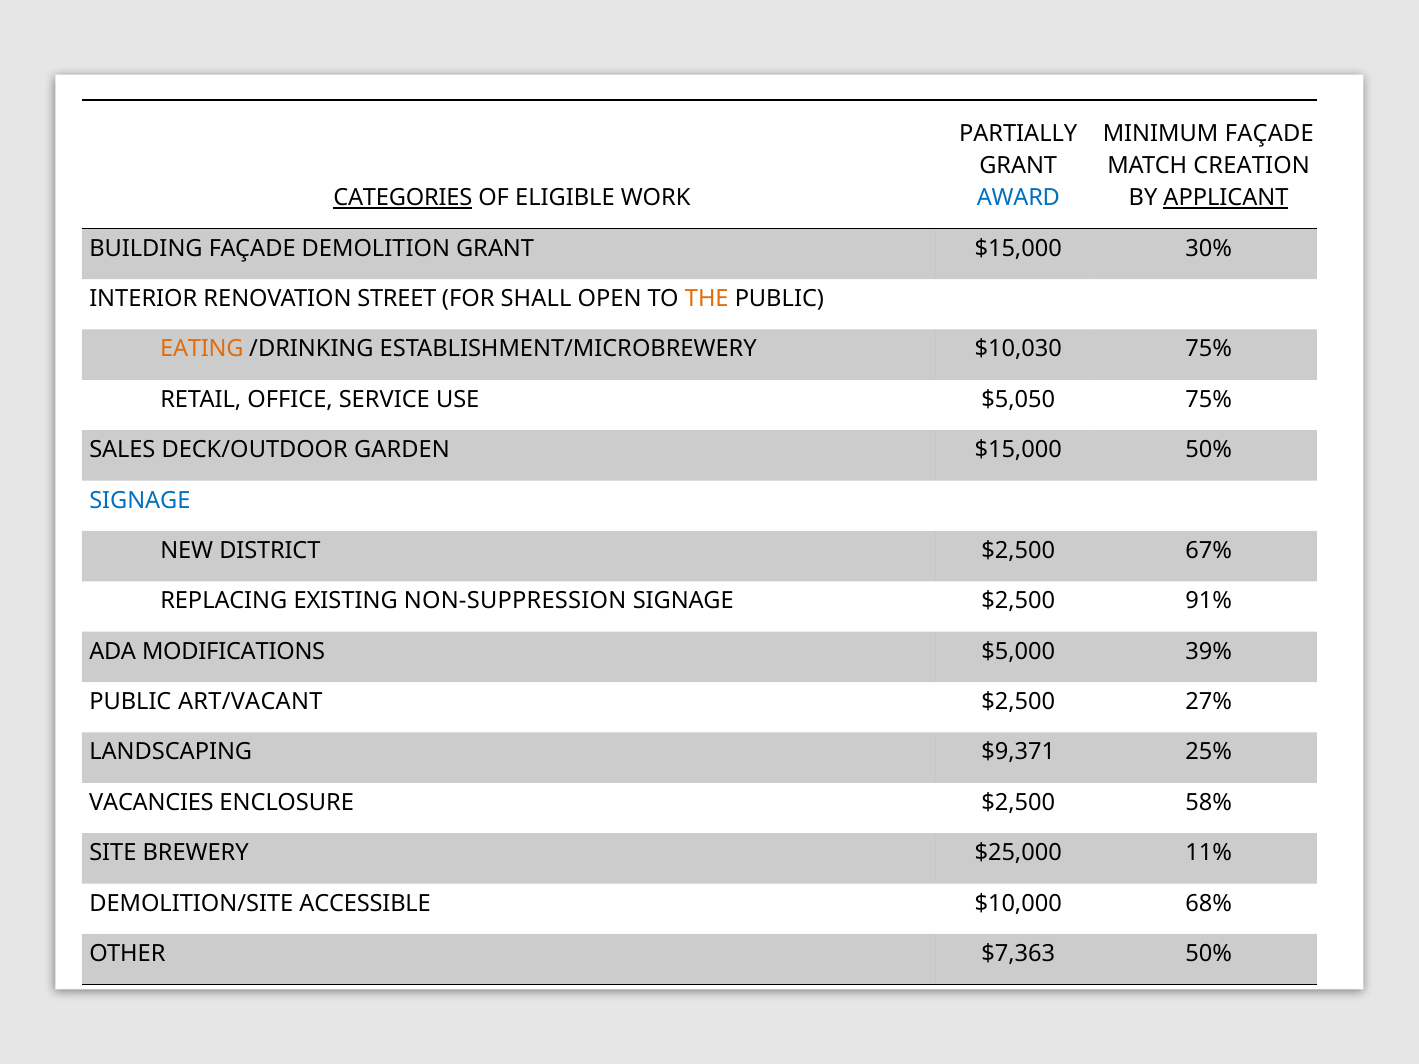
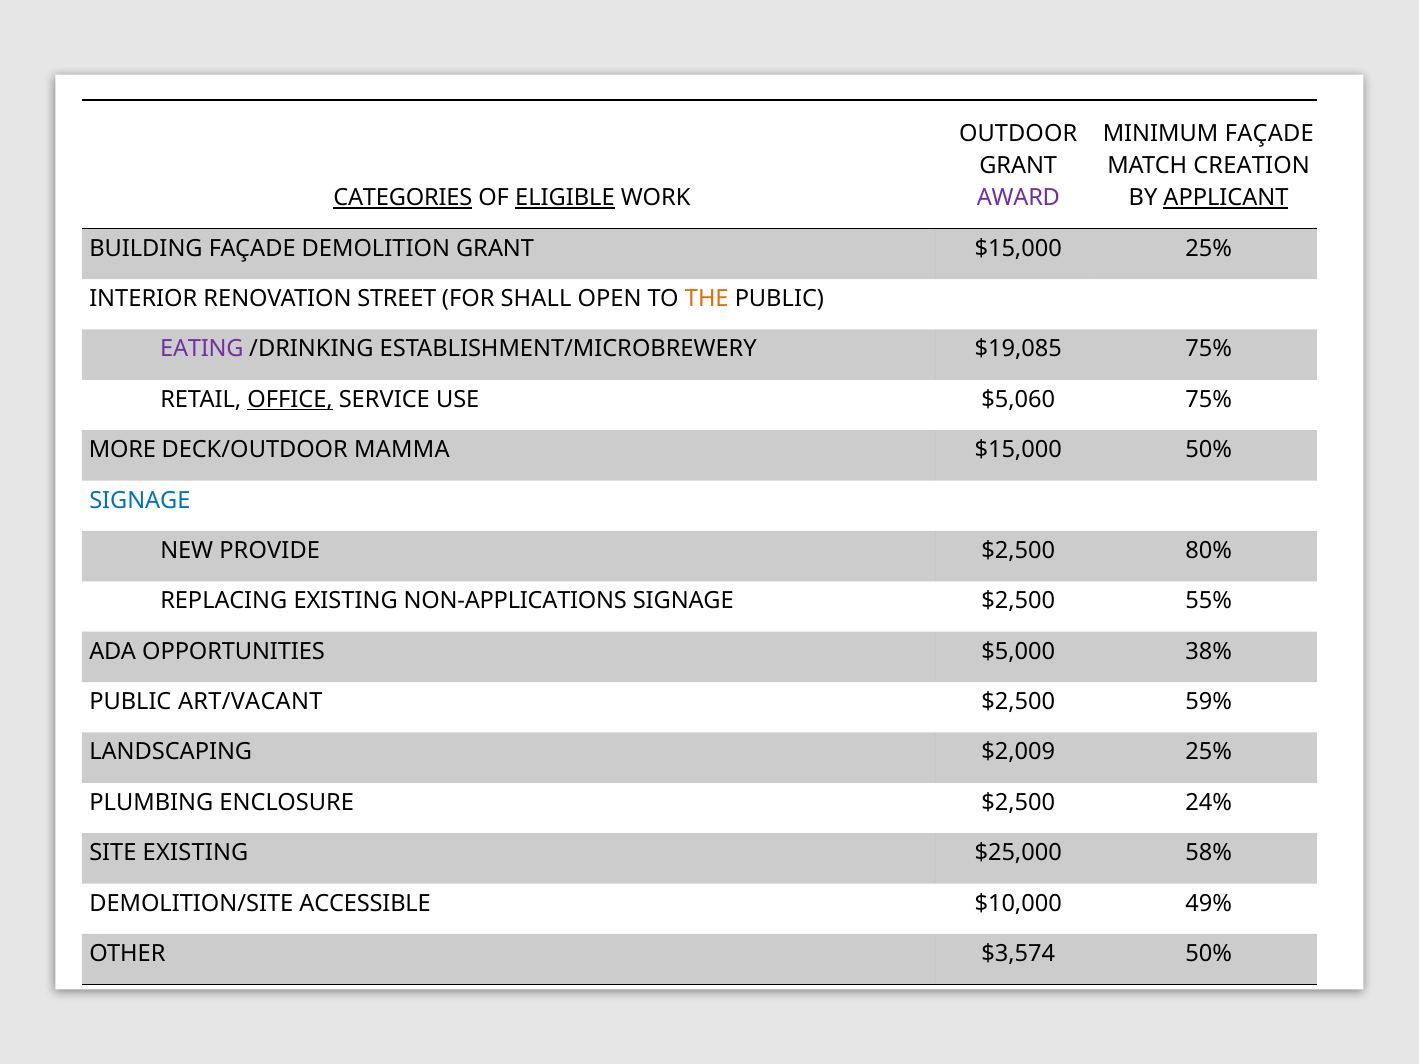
PARTIALLY: PARTIALLY -> OUTDOOR
ELIGIBLE underline: none -> present
AWARD colour: blue -> purple
$15,000 30%: 30% -> 25%
EATING colour: orange -> purple
$10,030: $10,030 -> $19,085
OFFICE underline: none -> present
$5,050: $5,050 -> $5,060
SALES: SALES -> MORE
GARDEN: GARDEN -> MAMMA
DISTRICT: DISTRICT -> PROVIDE
67%: 67% -> 80%
NON-SUPPRESSION: NON-SUPPRESSION -> NON-APPLICATIONS
91%: 91% -> 55%
MODIFICATIONS: MODIFICATIONS -> OPPORTUNITIES
39%: 39% -> 38%
27%: 27% -> 59%
$9,371: $9,371 -> $2,009
VACANCIES: VACANCIES -> PLUMBING
58%: 58% -> 24%
SITE BREWERY: BREWERY -> EXISTING
11%: 11% -> 58%
68%: 68% -> 49%
$7,363: $7,363 -> $3,574
